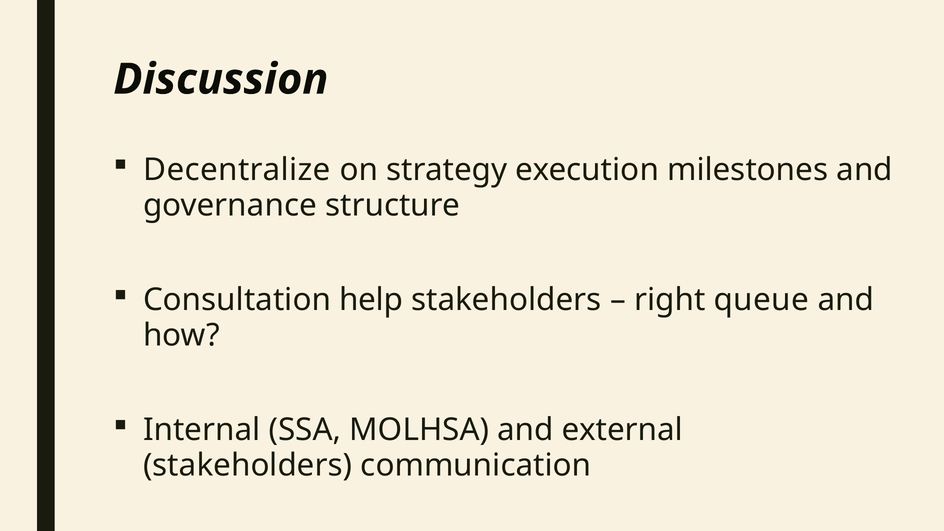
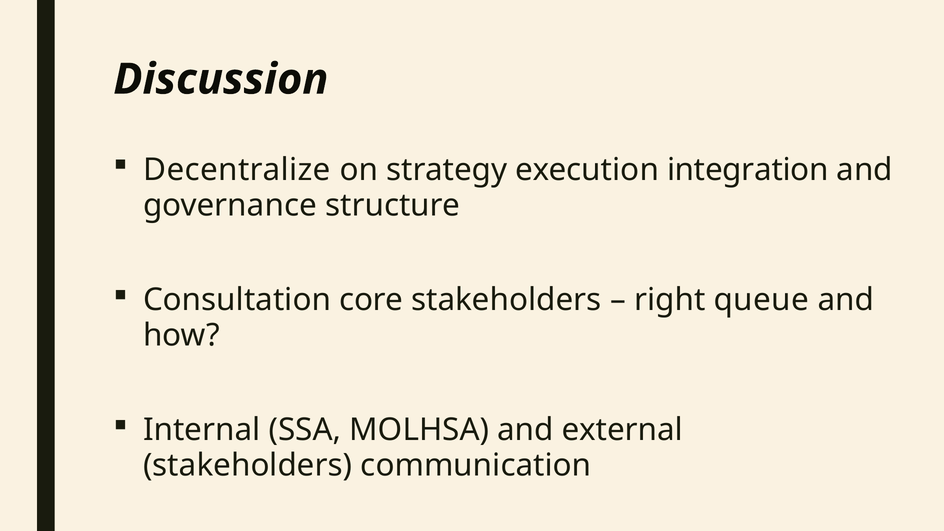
milestones: milestones -> integration
help: help -> core
